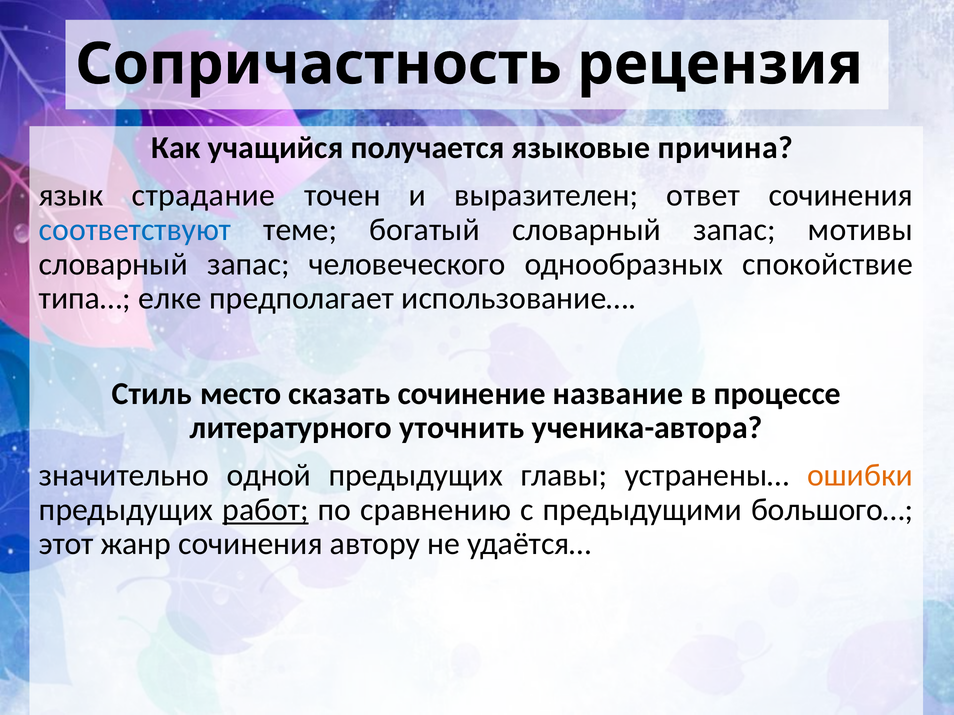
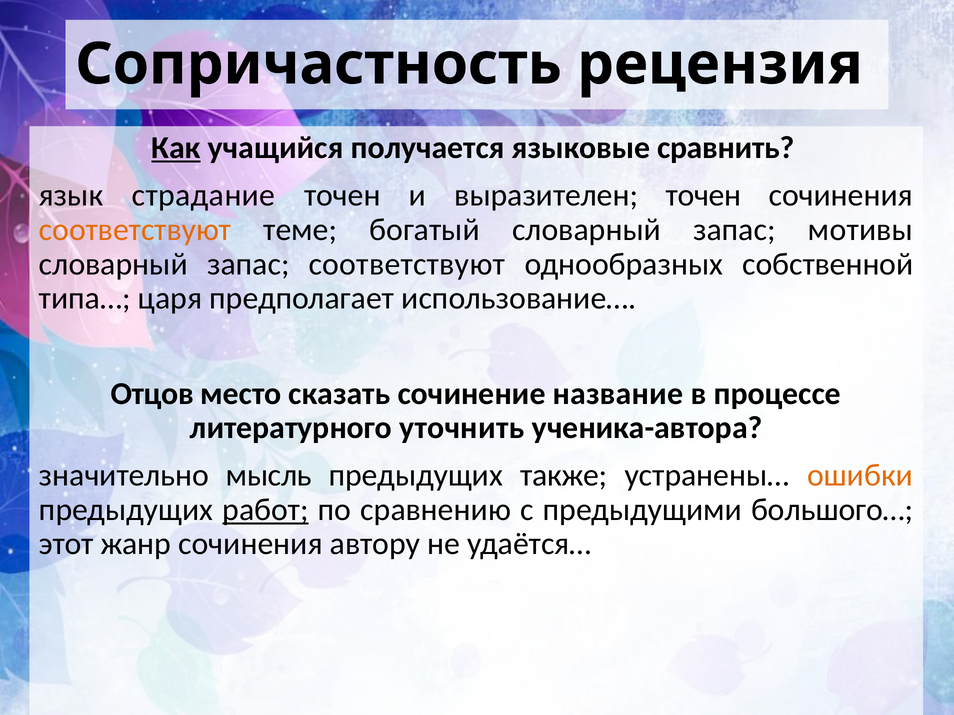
Как underline: none -> present
причина: причина -> сравнить
выразителен ответ: ответ -> точен
соответствуют at (135, 230) colour: blue -> orange
запас человеческого: человеческого -> соответствуют
спокойствие: спокойствие -> собственной
елке: елке -> царя
Стиль: Стиль -> Отцов
одной: одной -> мысль
главы: главы -> также
